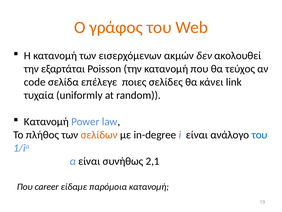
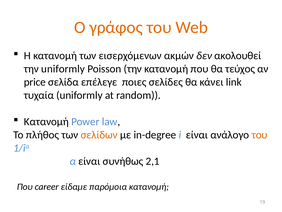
την εξαρτάται: εξαρτάται -> uniformly
code: code -> price
του at (260, 135) colour: blue -> orange
